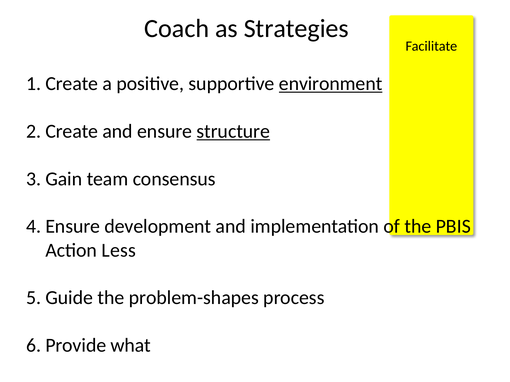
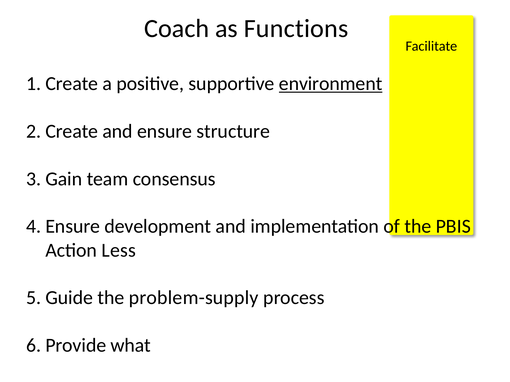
Strategies: Strategies -> Functions
structure underline: present -> none
problem-shapes: problem-shapes -> problem-supply
